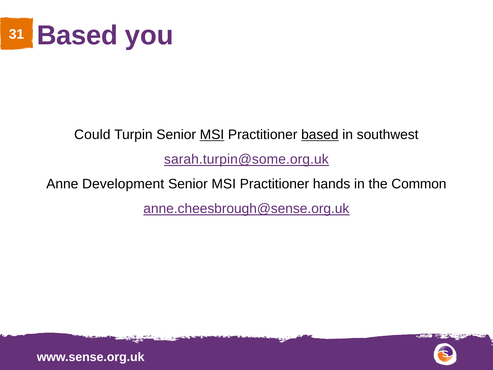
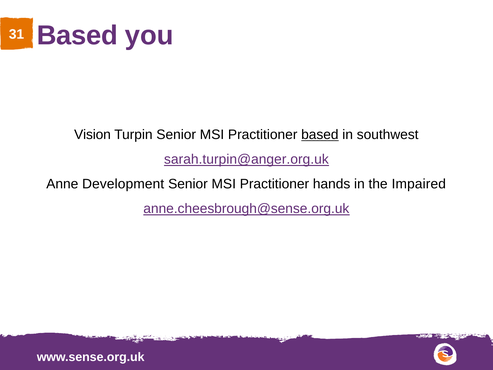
Could: Could -> Vision
MSI at (212, 135) underline: present -> none
sarah.turpin@some.org.uk: sarah.turpin@some.org.uk -> sarah.turpin@anger.org.uk
Common: Common -> Impaired
